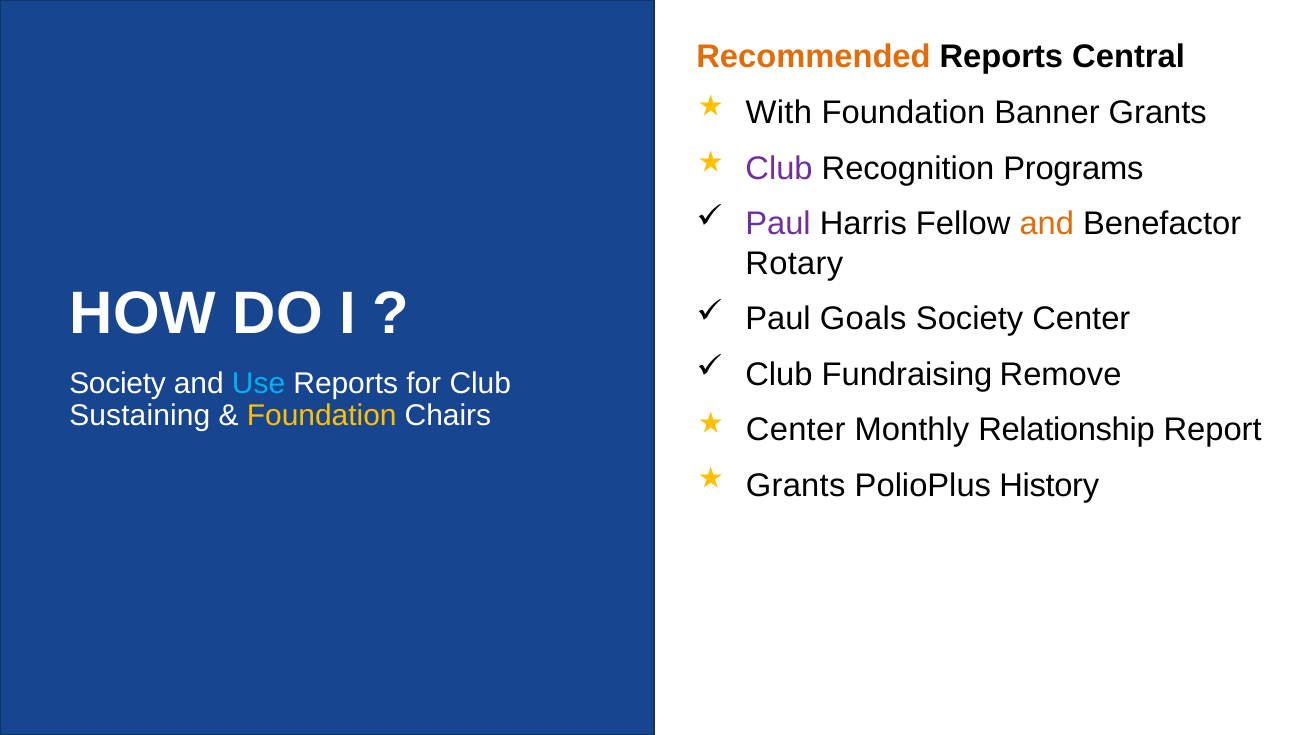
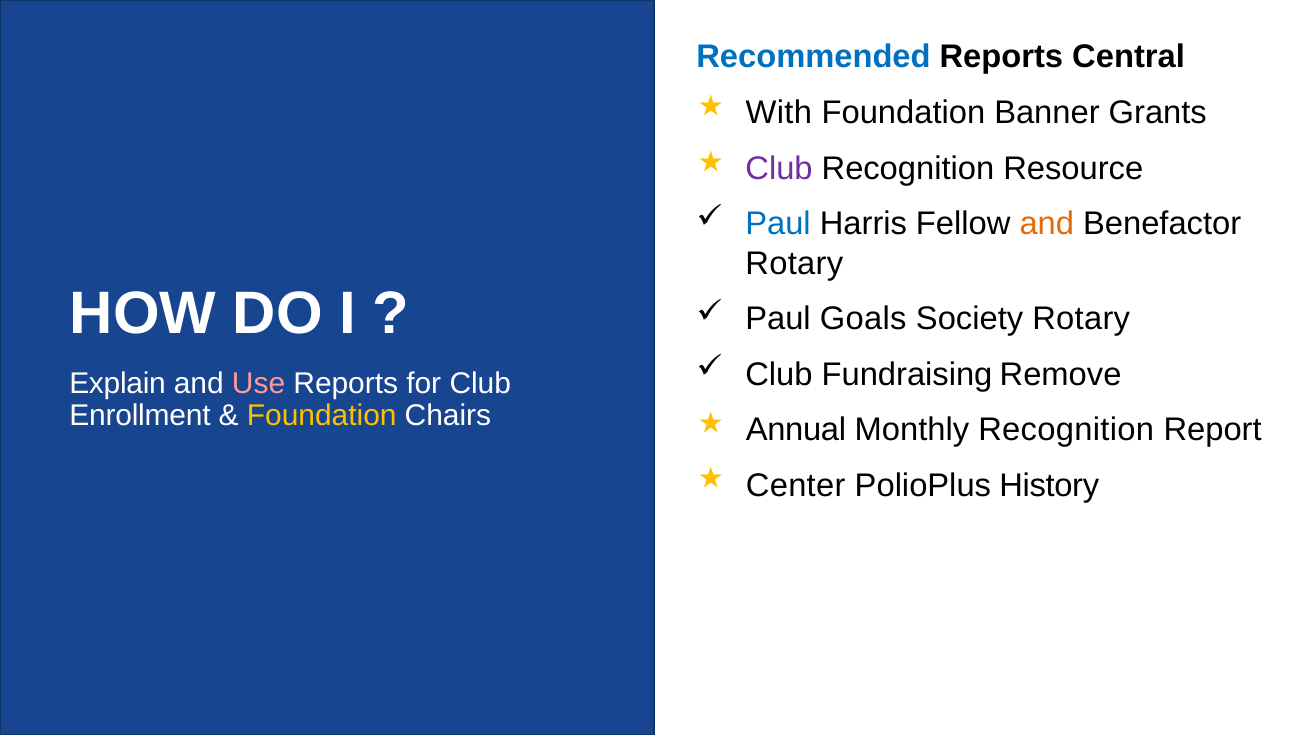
Recommended colour: orange -> blue
Programs: Programs -> Resource
Paul at (778, 224) colour: purple -> blue
Society Center: Center -> Rotary
Society at (118, 384): Society -> Explain
Use colour: light blue -> pink
Sustaining: Sustaining -> Enrollment
Center at (796, 430): Center -> Annual
Monthly Relationship: Relationship -> Recognition
Grants at (796, 486): Grants -> Center
